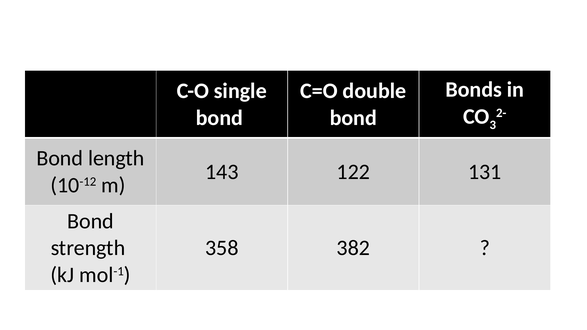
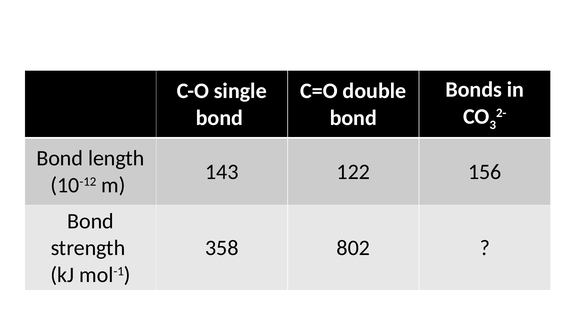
131: 131 -> 156
382: 382 -> 802
